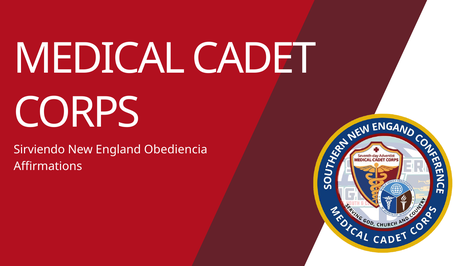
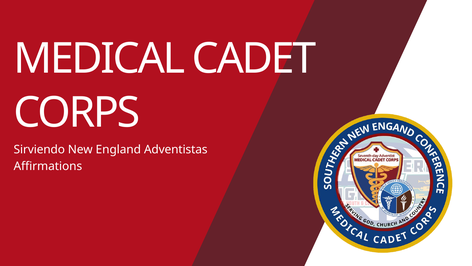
Obediencia: Obediencia -> Adventistas
